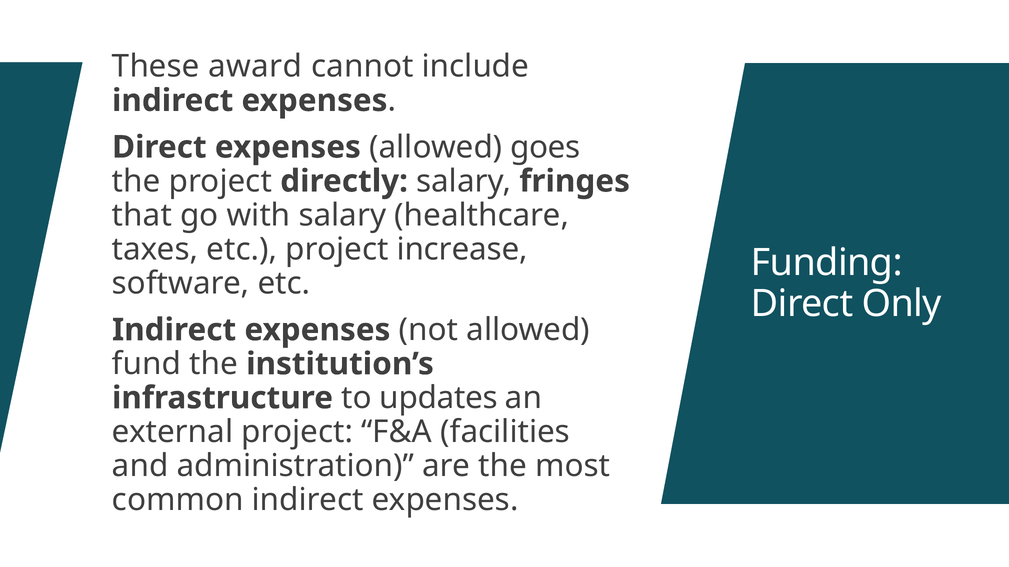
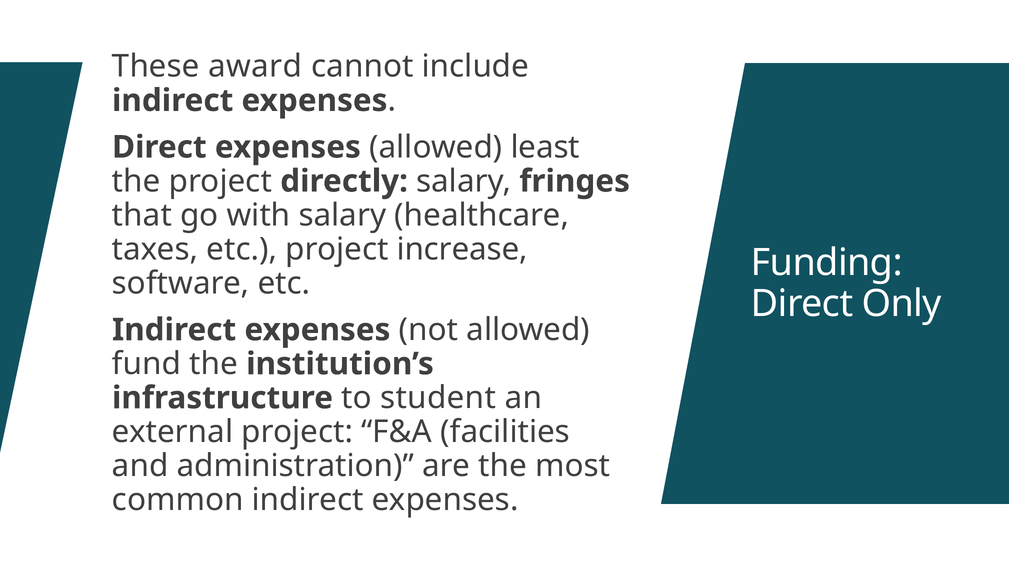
goes: goes -> least
updates: updates -> student
